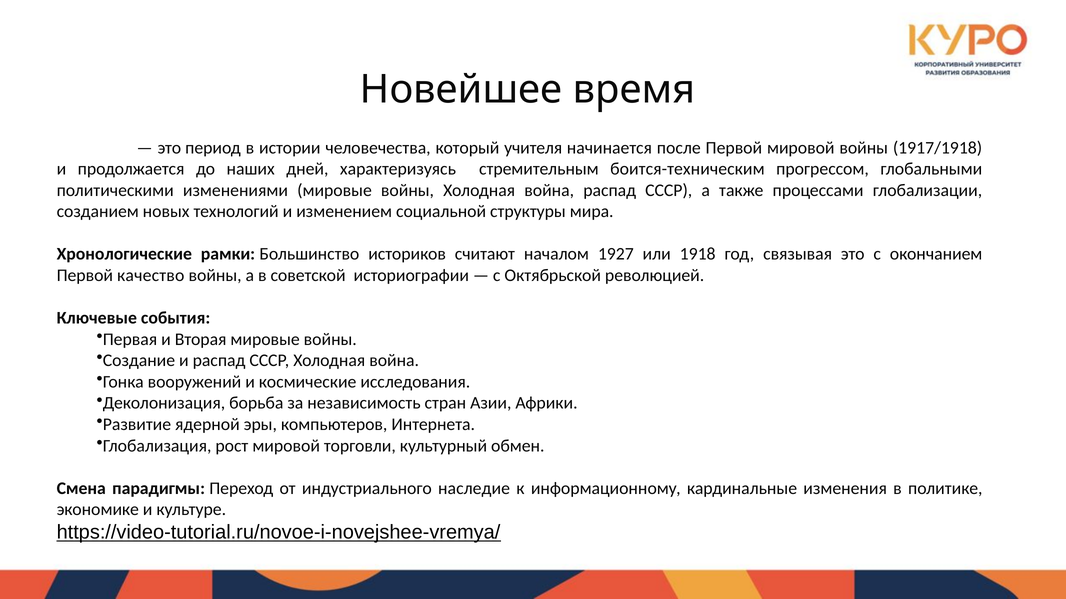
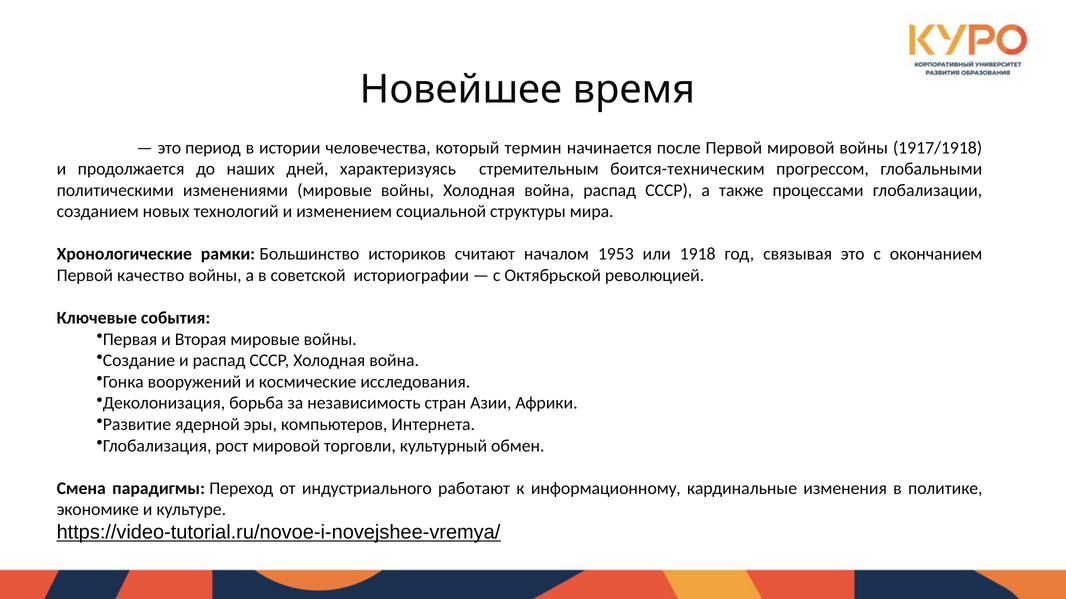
учителя: учителя -> термин
1927: 1927 -> 1953
наследие: наследие -> работают
